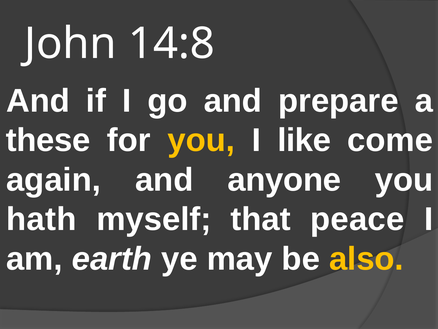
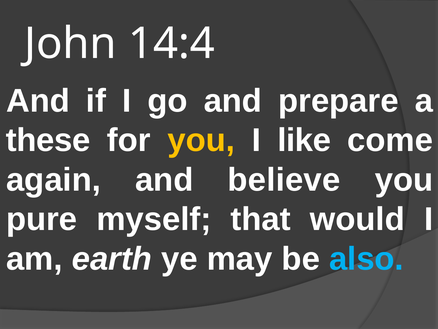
14:8: 14:8 -> 14:4
anyone: anyone -> believe
hath: hath -> pure
peace: peace -> would
also colour: yellow -> light blue
